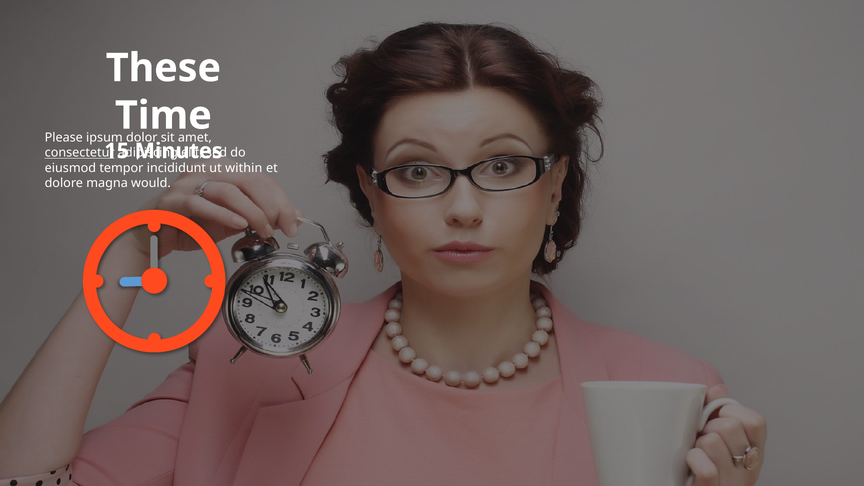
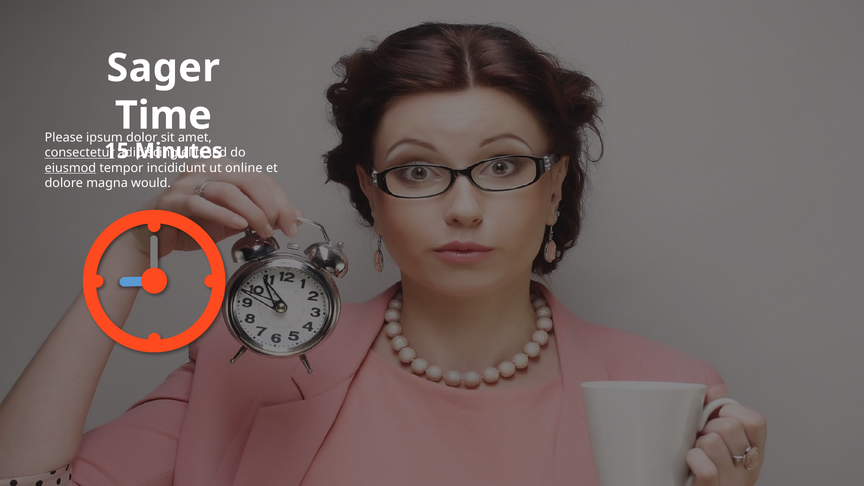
These: These -> Sager
eiusmod underline: none -> present
within: within -> online
